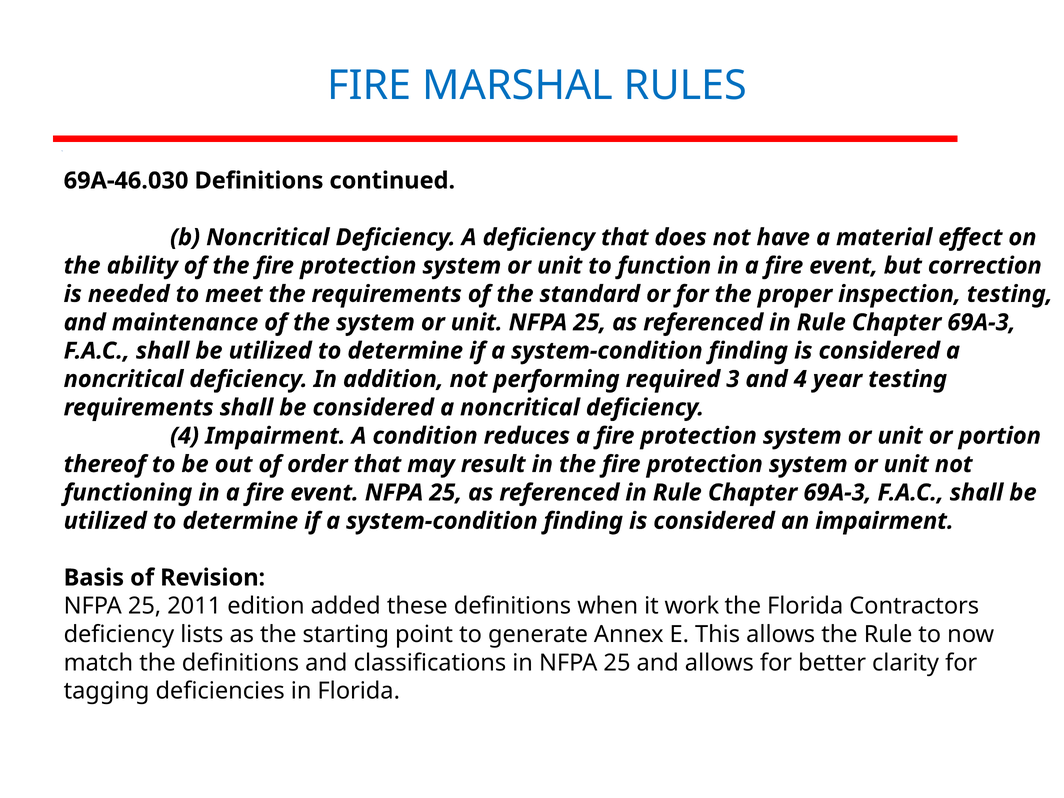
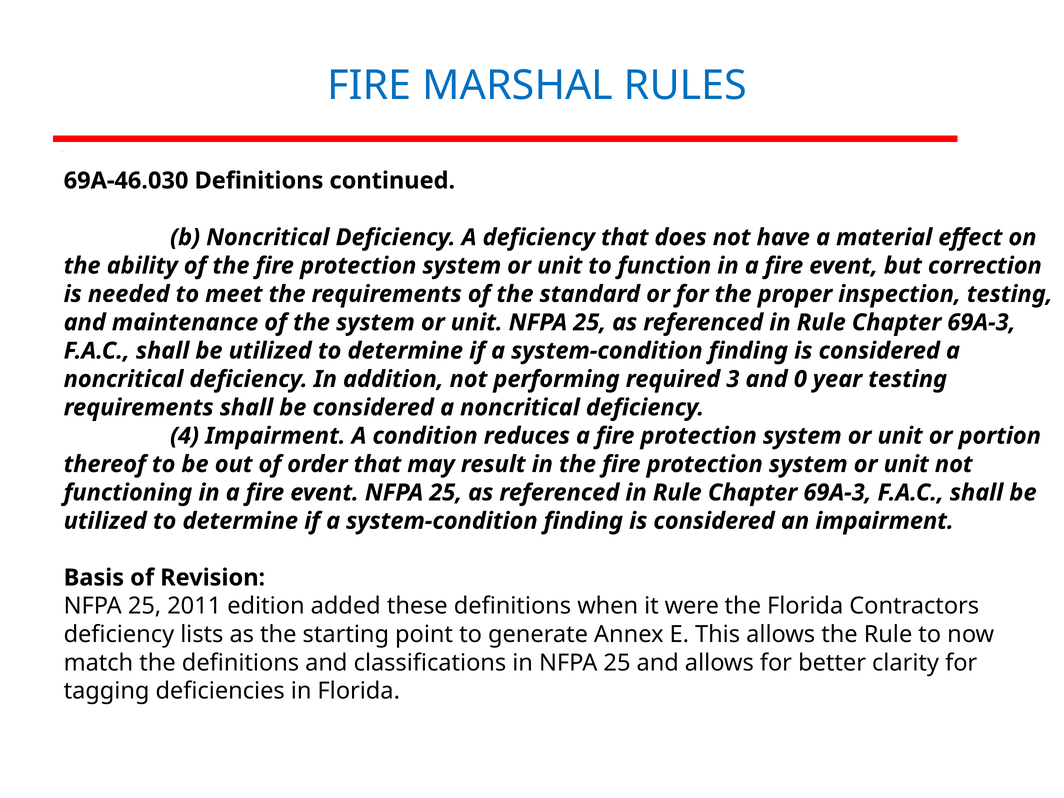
and 4: 4 -> 0
work: work -> were
